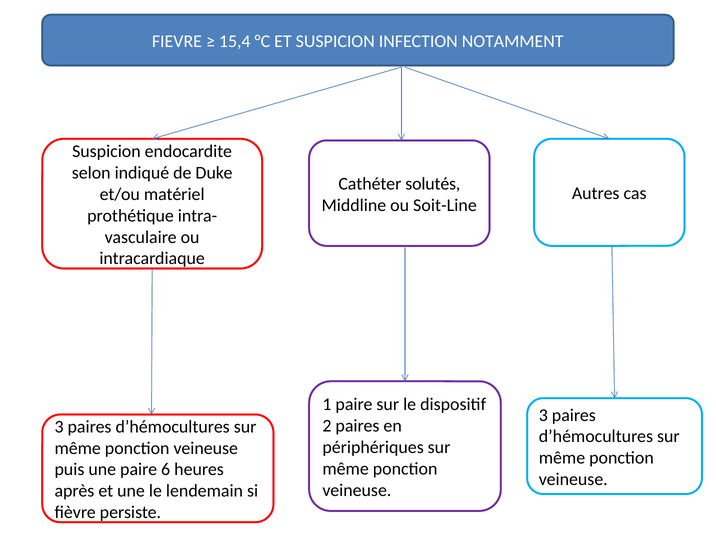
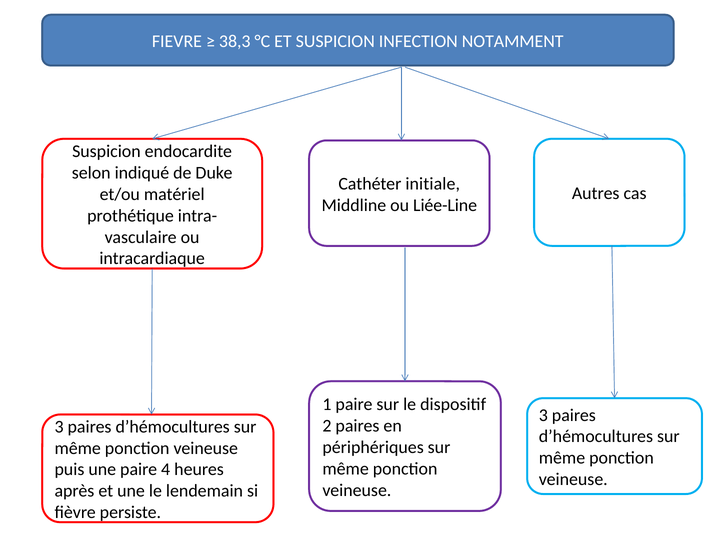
15,4: 15,4 -> 38,3
solutés: solutés -> initiale
Soit-Line: Soit-Line -> Liée-Line
6: 6 -> 4
